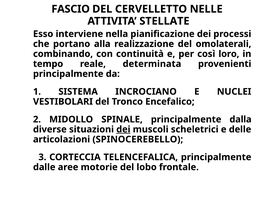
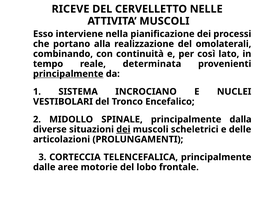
FASCIO: FASCIO -> RICEVE
ATTIVITA STELLATE: STELLATE -> MUSCOLI
loro: loro -> lato
principalmente at (68, 74) underline: none -> present
SPINOCEREBELLO: SPINOCEREBELLO -> PROLUNGAMENTI
